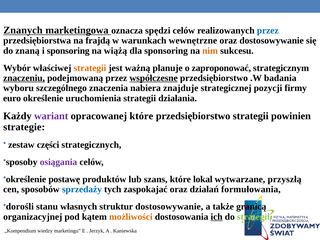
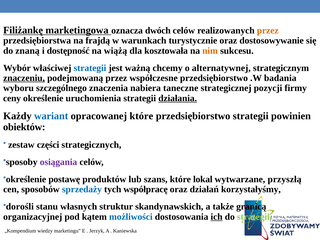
Znanych: Znanych -> Filiżankę
spędzi: spędzi -> dwóch
przez at (268, 30) colour: blue -> orange
wewnętrzne: wewnętrzne -> turystycznie
i sponsoring: sponsoring -> dostępność
dla sponsoring: sponsoring -> kosztowała
strategii at (90, 68) colour: orange -> blue
planuje: planuje -> chcemy
zaproponować: zaproponować -> alternatywnej
współczesne underline: present -> none
znajduje: znajduje -> taneczne
euro: euro -> ceny
działania underline: none -> present
wariant colour: purple -> blue
strategie: strategie -> obiektów
zaspokajać: zaspokajać -> współpracę
formułowania: formułowania -> korzystałyśmy
struktur dostosowywanie: dostosowywanie -> skandynawskich
możliwości colour: orange -> blue
